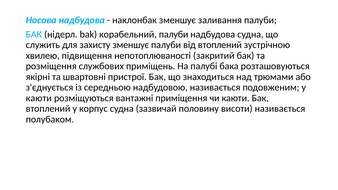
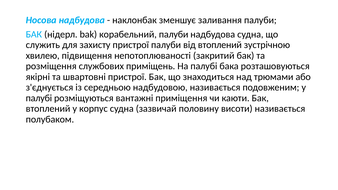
захисту зменшує: зменшує -> пристрої
каюти at (39, 98): каюти -> палубі
